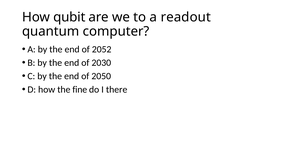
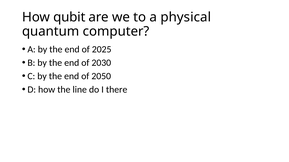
readout: readout -> physical
2052: 2052 -> 2025
fine: fine -> line
